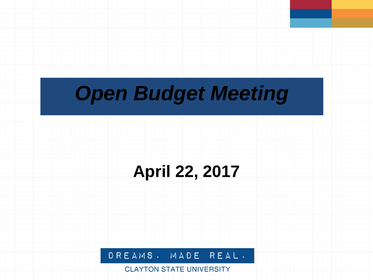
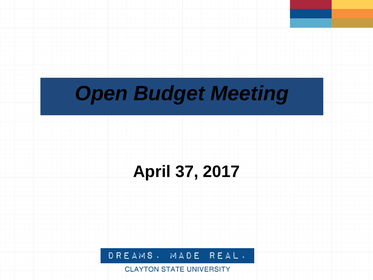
22: 22 -> 37
